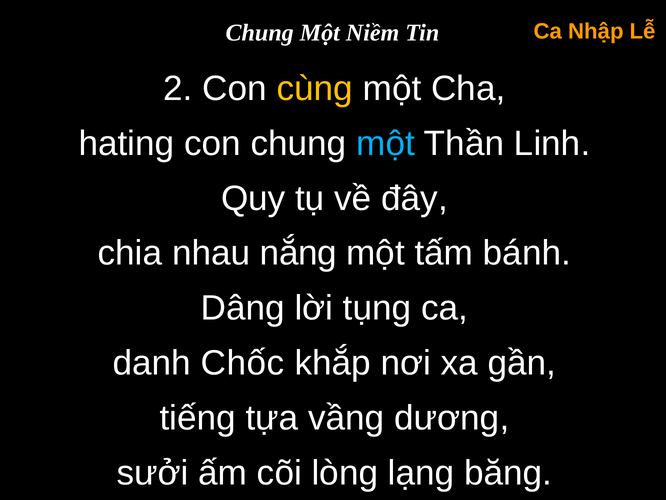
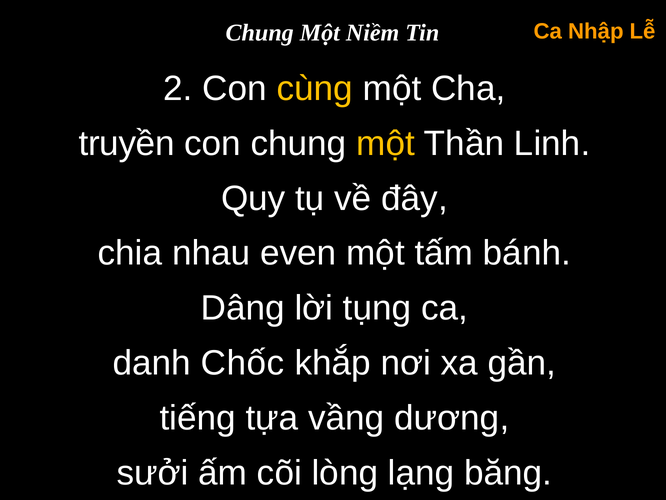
hating: hating -> truyền
một at (386, 143) colour: light blue -> yellow
nắng: nắng -> even
